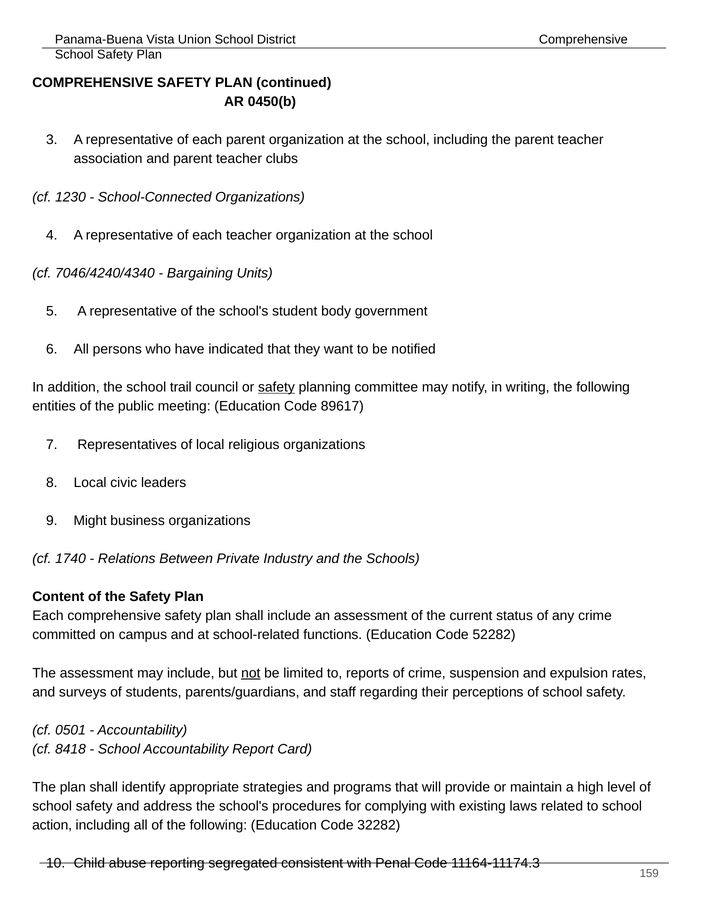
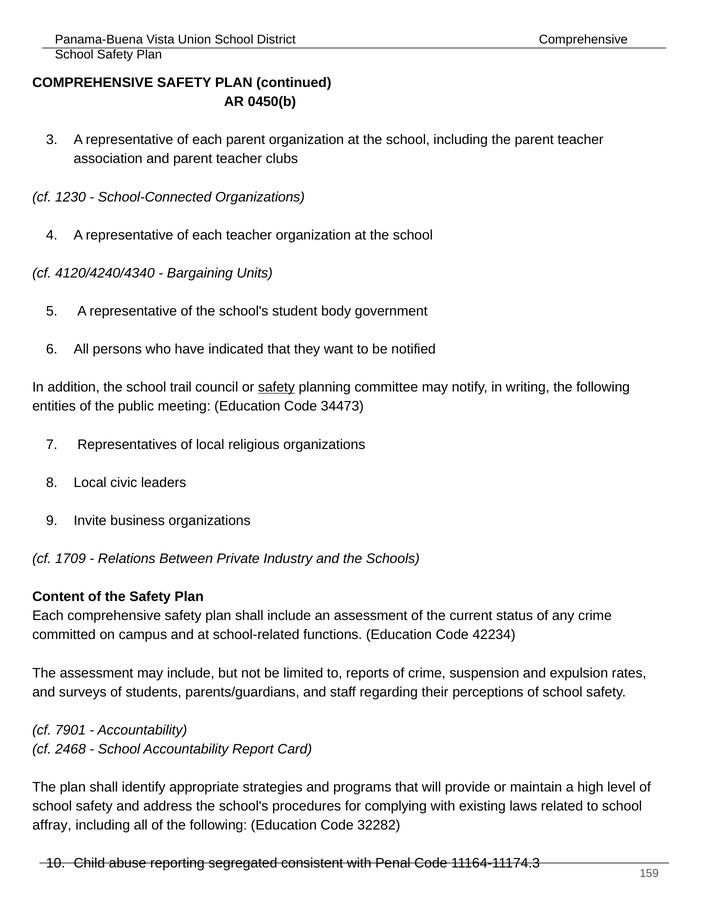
7046/4240/4340: 7046/4240/4340 -> 4120/4240/4340
89617: 89617 -> 34473
Might: Might -> Invite
1740: 1740 -> 1709
52282: 52282 -> 42234
not underline: present -> none
0501: 0501 -> 7901
8418: 8418 -> 2468
action: action -> affray
